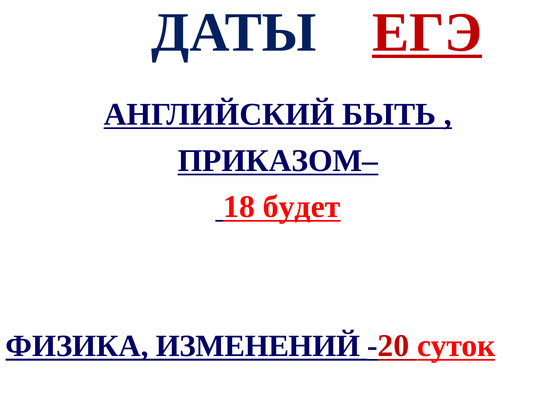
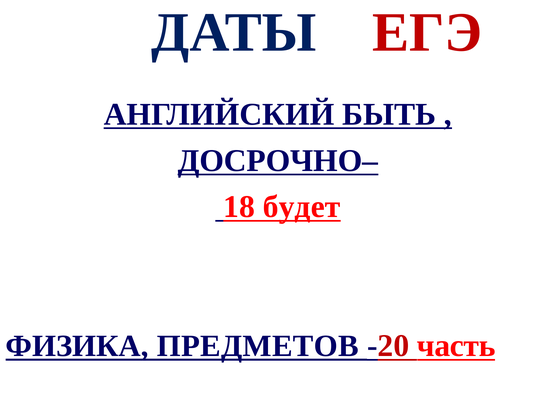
ЕГЭ underline: present -> none
ПРИКАЗОМ–: ПРИКАЗОМ– -> ДОСРОЧНО–
ИЗМЕНЕНИЙ: ИЗМЕНЕНИЙ -> ПРЕДМЕТОВ
суток: суток -> часть
